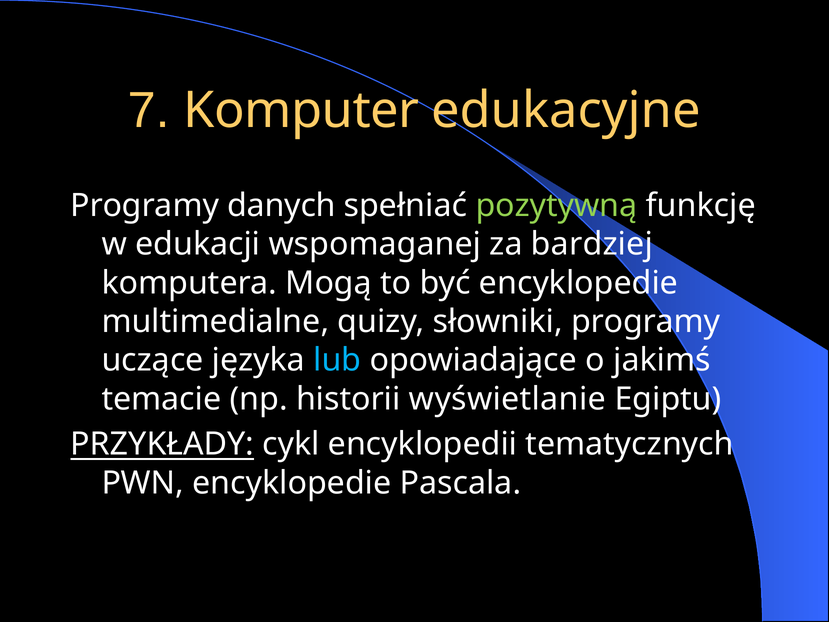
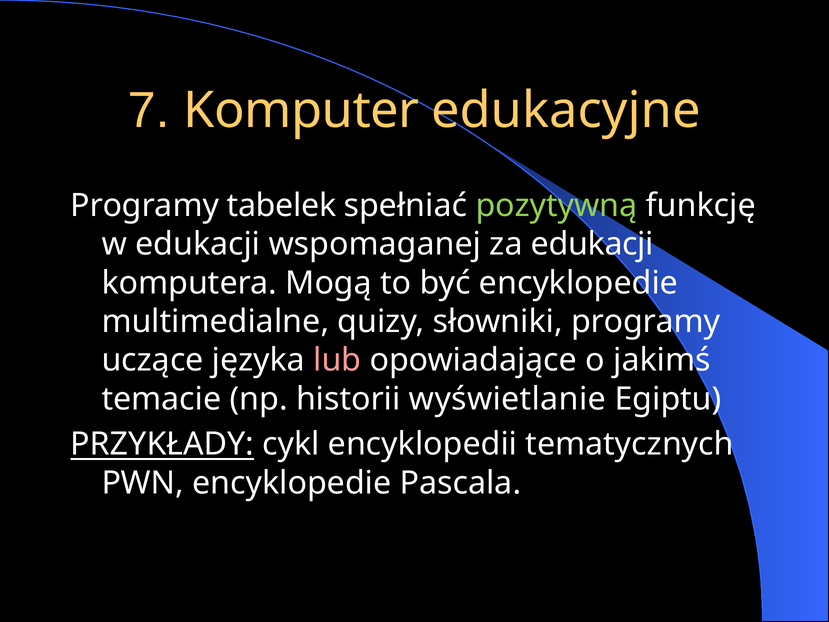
danych: danych -> tabelek
za bardziej: bardziej -> edukacji
lub colour: light blue -> pink
